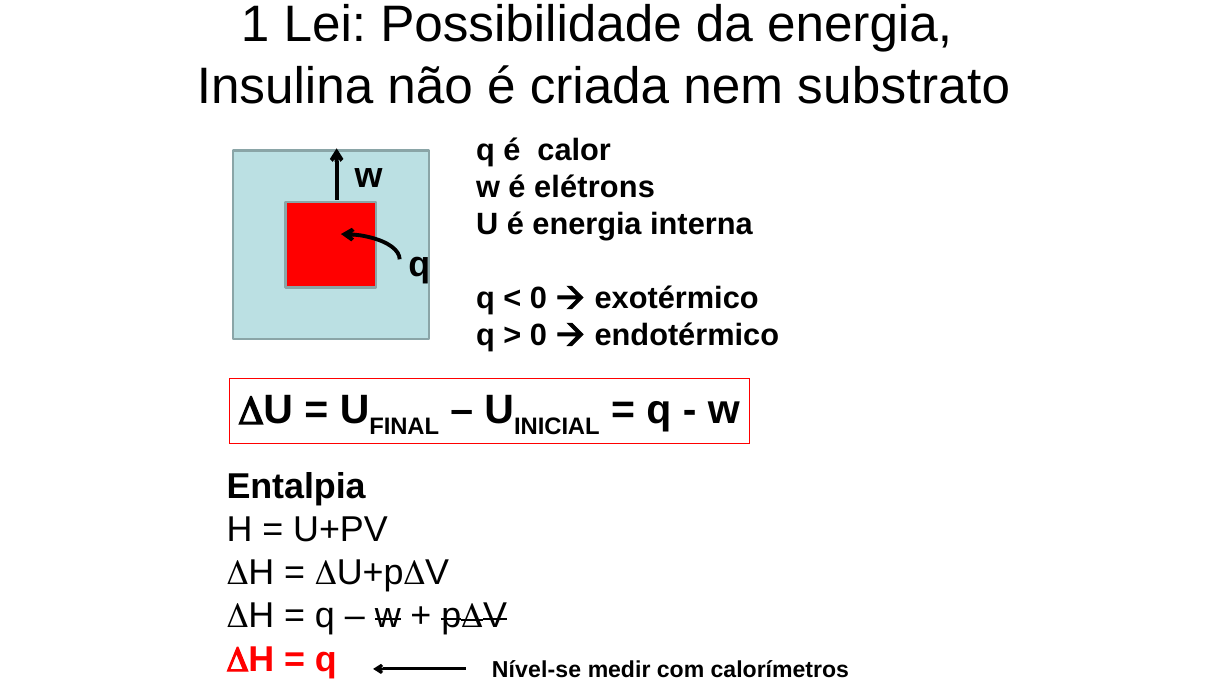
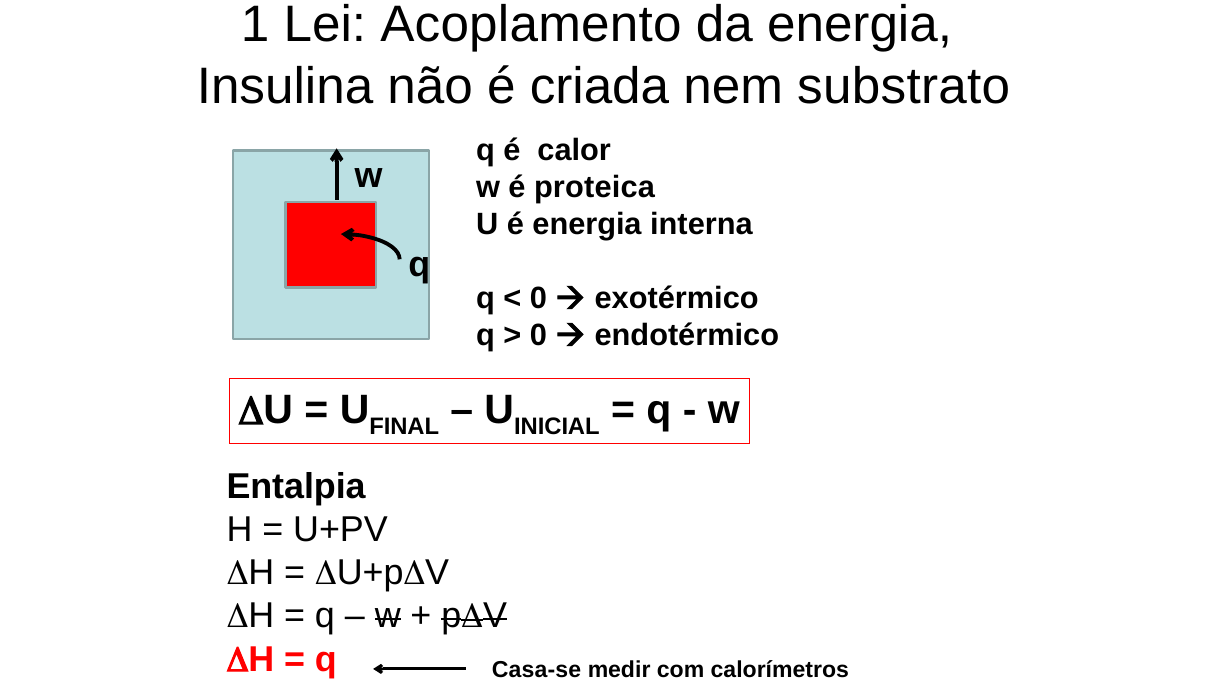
Possibilidade: Possibilidade -> Acoplamento
elétrons: elétrons -> proteica
Nível-se: Nível-se -> Casa-se
